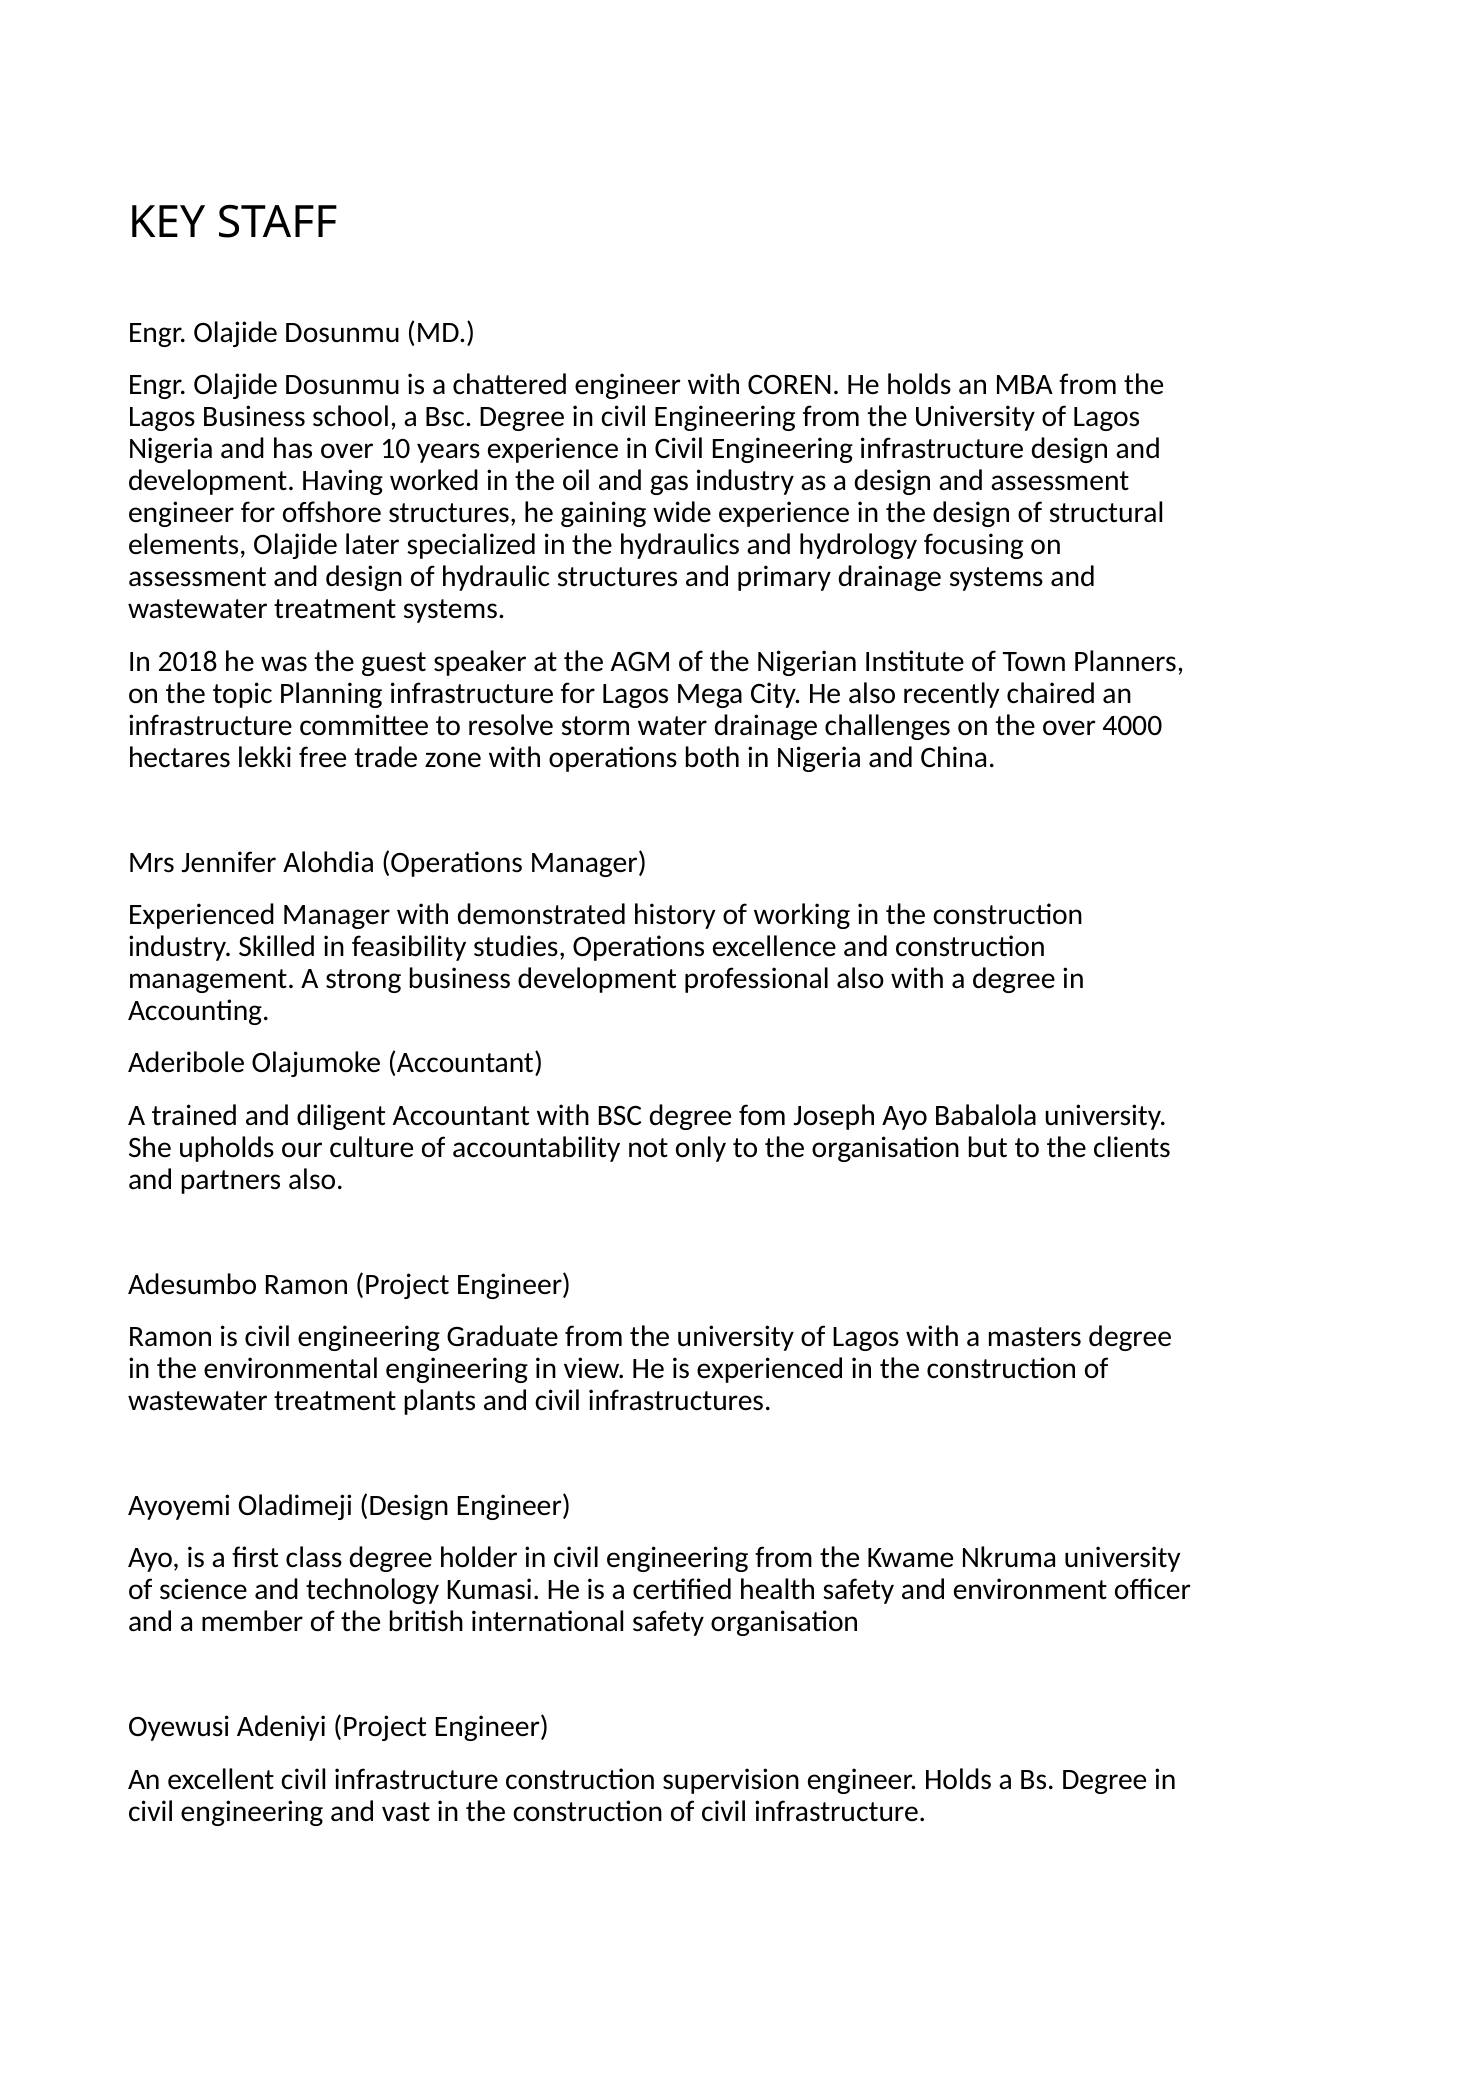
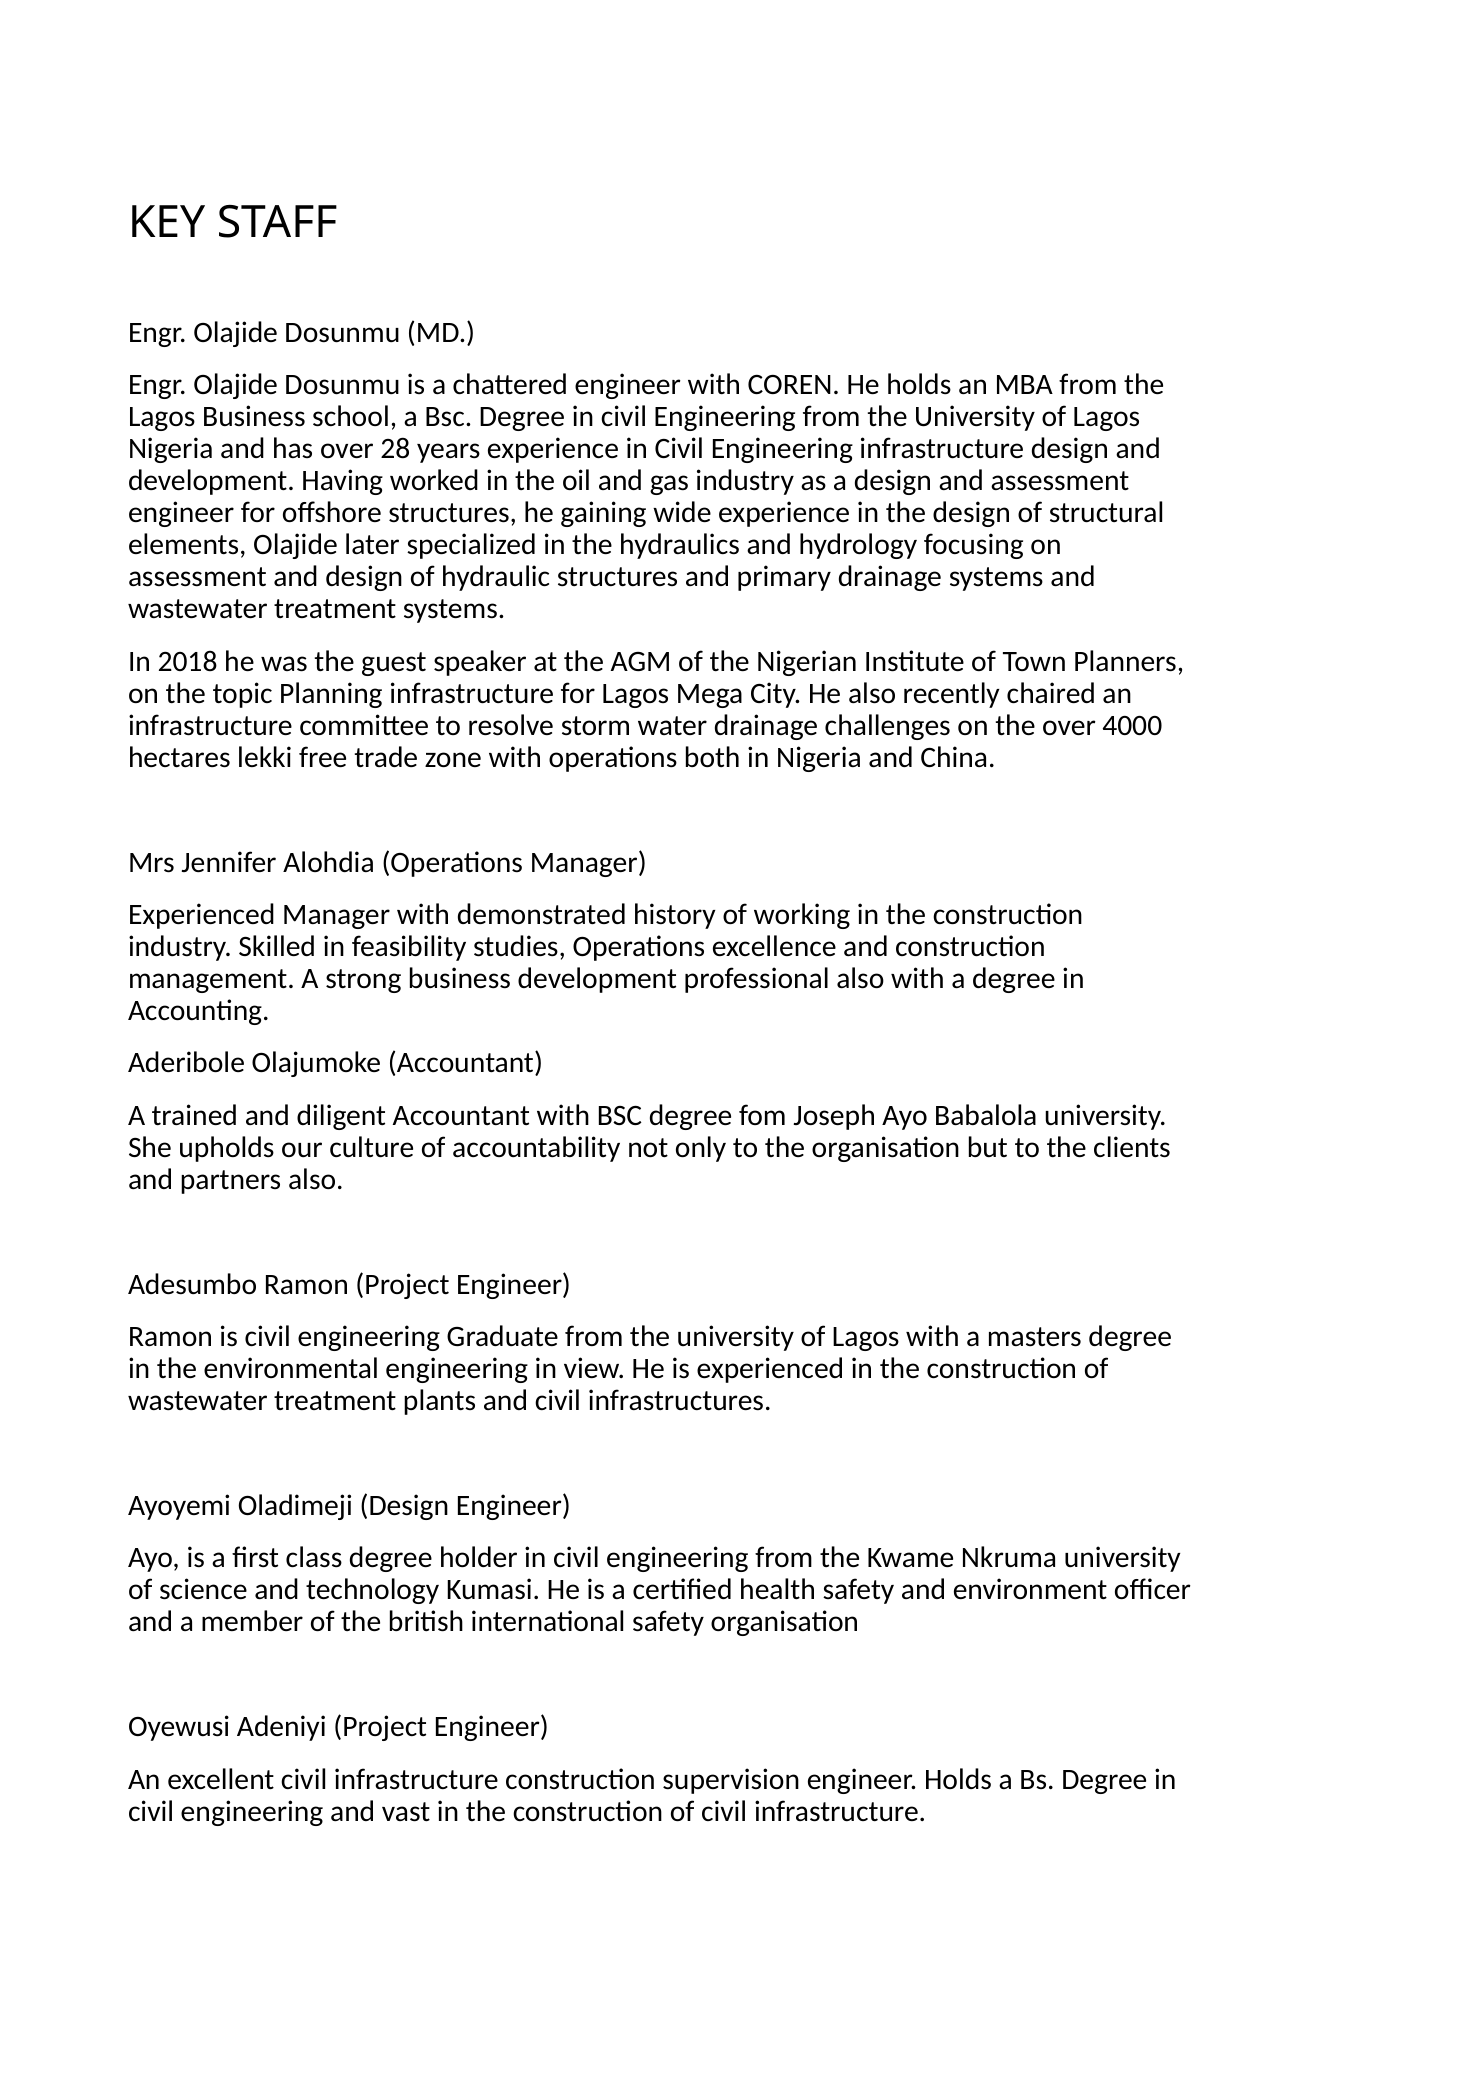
10: 10 -> 28
